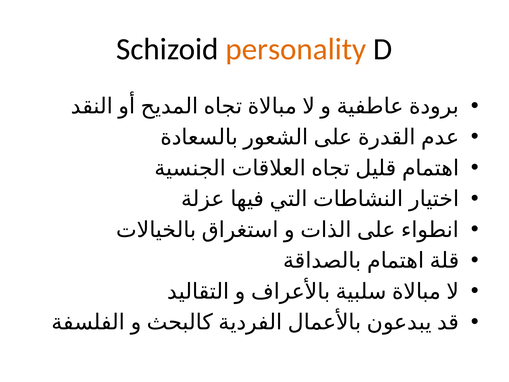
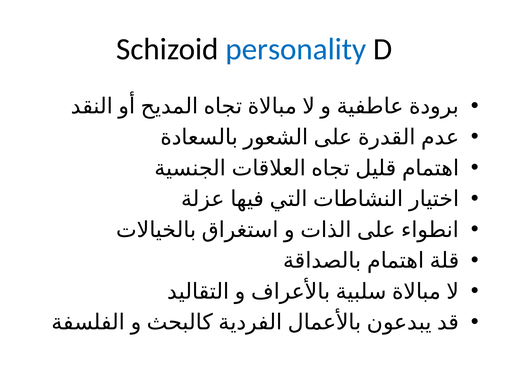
personality colour: orange -> blue
